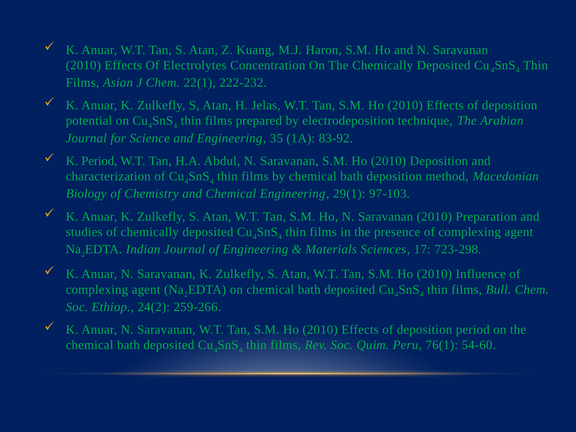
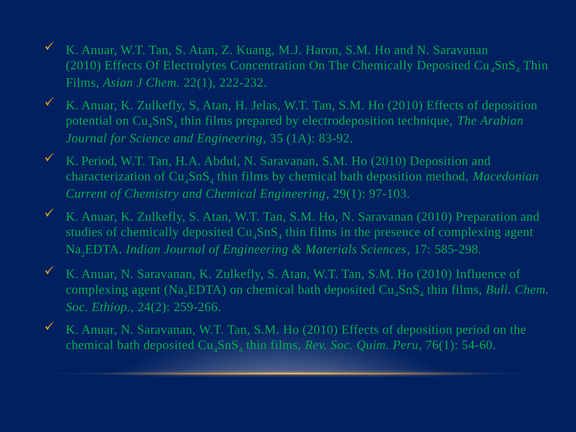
Biology: Biology -> Current
723-298: 723-298 -> 585-298
